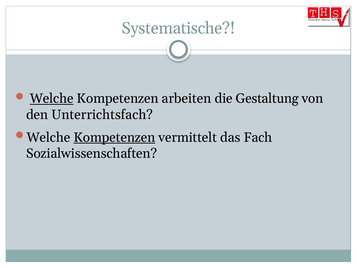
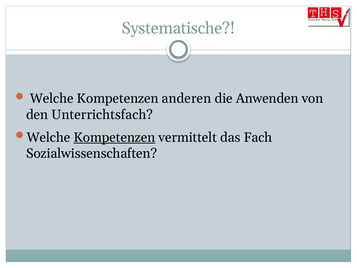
Welche at (52, 98) underline: present -> none
arbeiten: arbeiten -> anderen
Gestaltung: Gestaltung -> Anwenden
